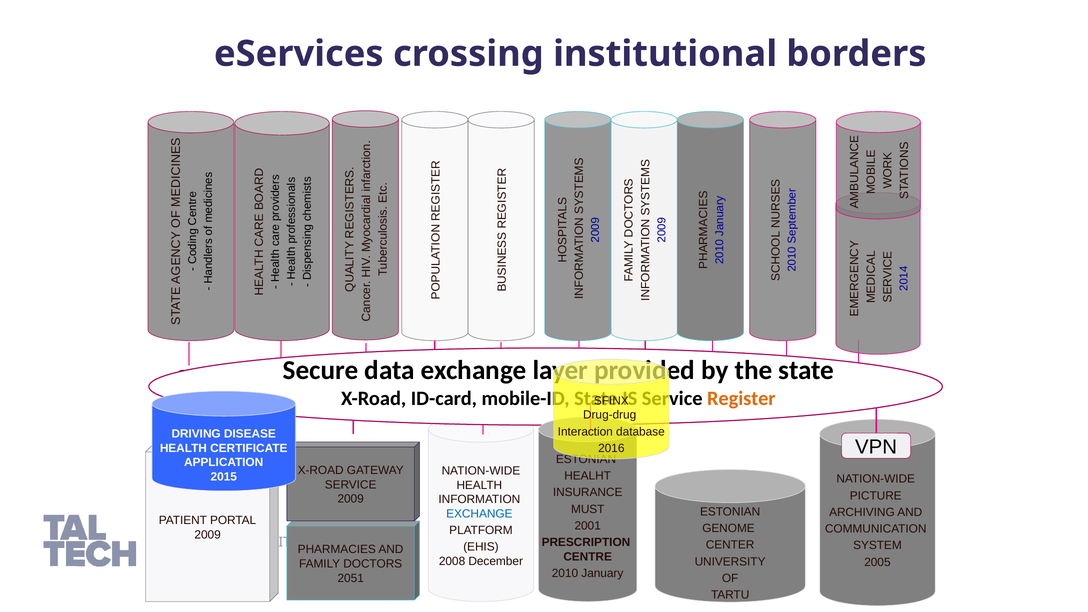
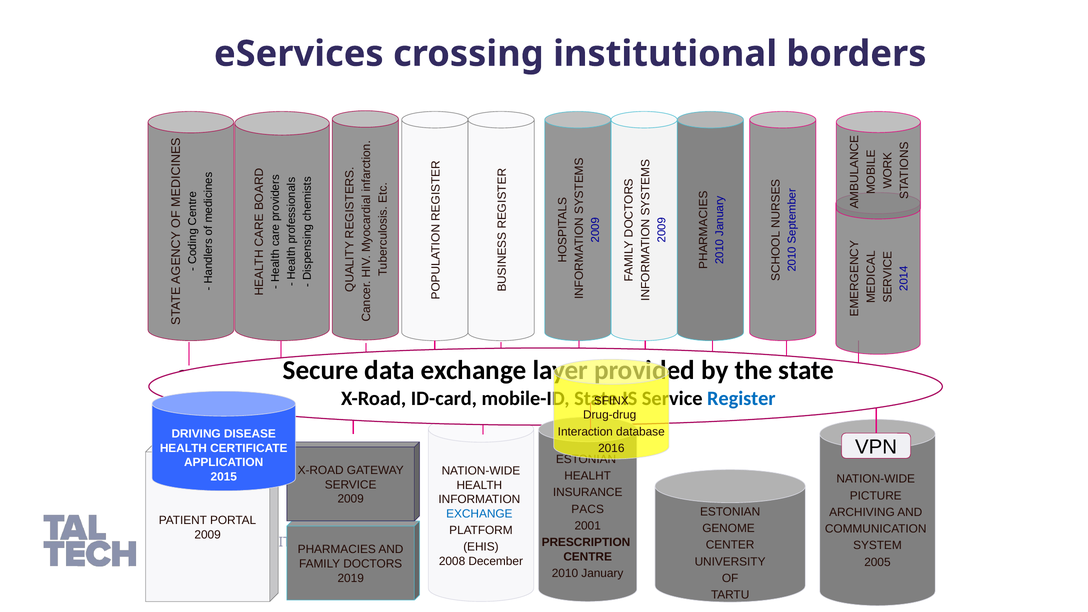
Register at (741, 398) colour: orange -> blue
MUST: MUST -> PACS
2051: 2051 -> 2019
